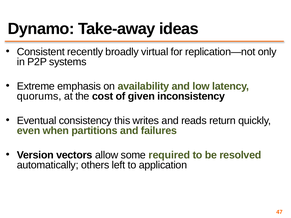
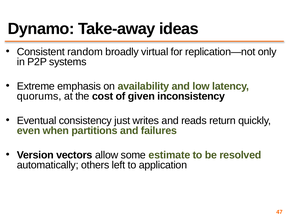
recently: recently -> random
this: this -> just
required: required -> estimate
